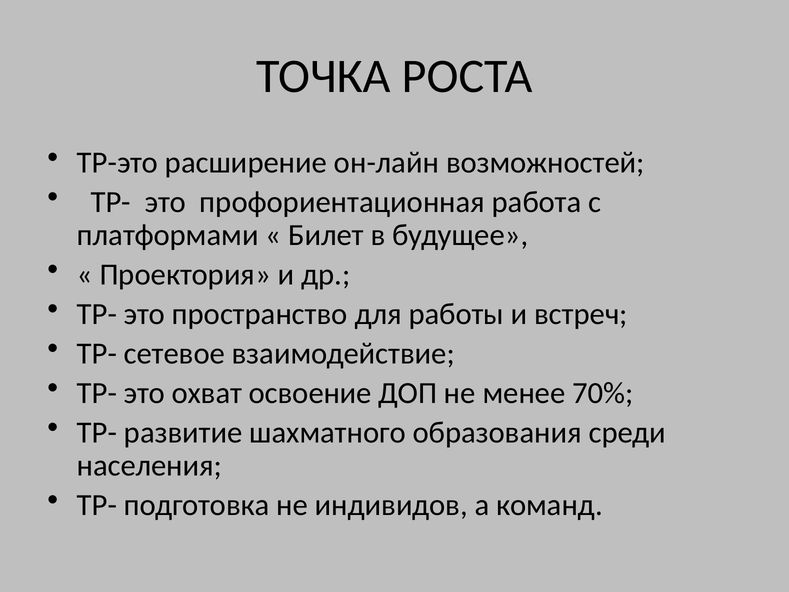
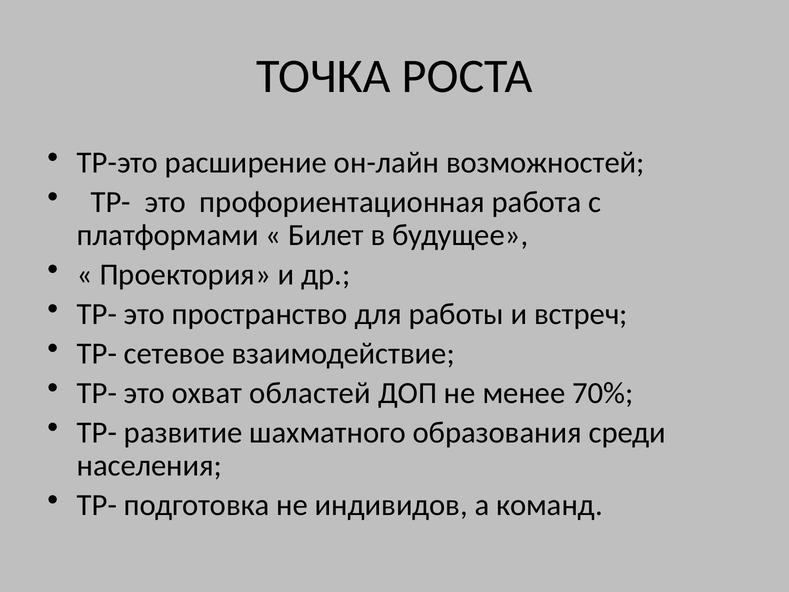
освоение: освоение -> областей
